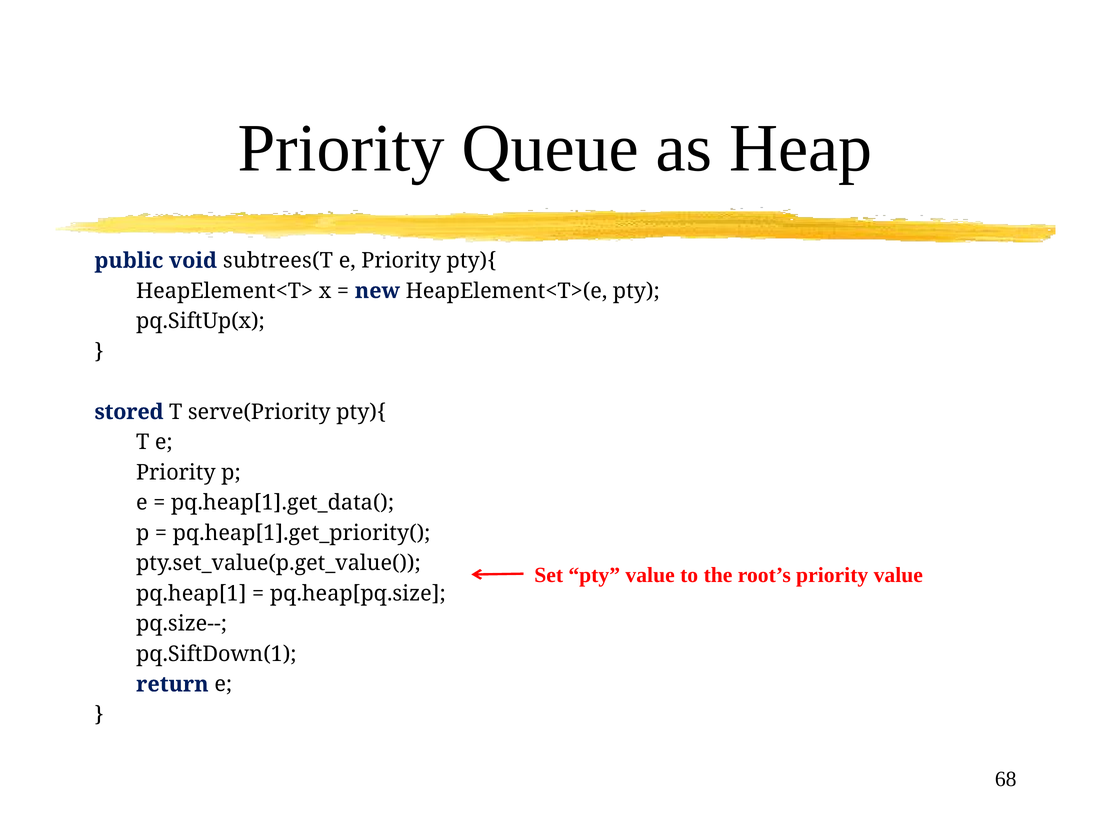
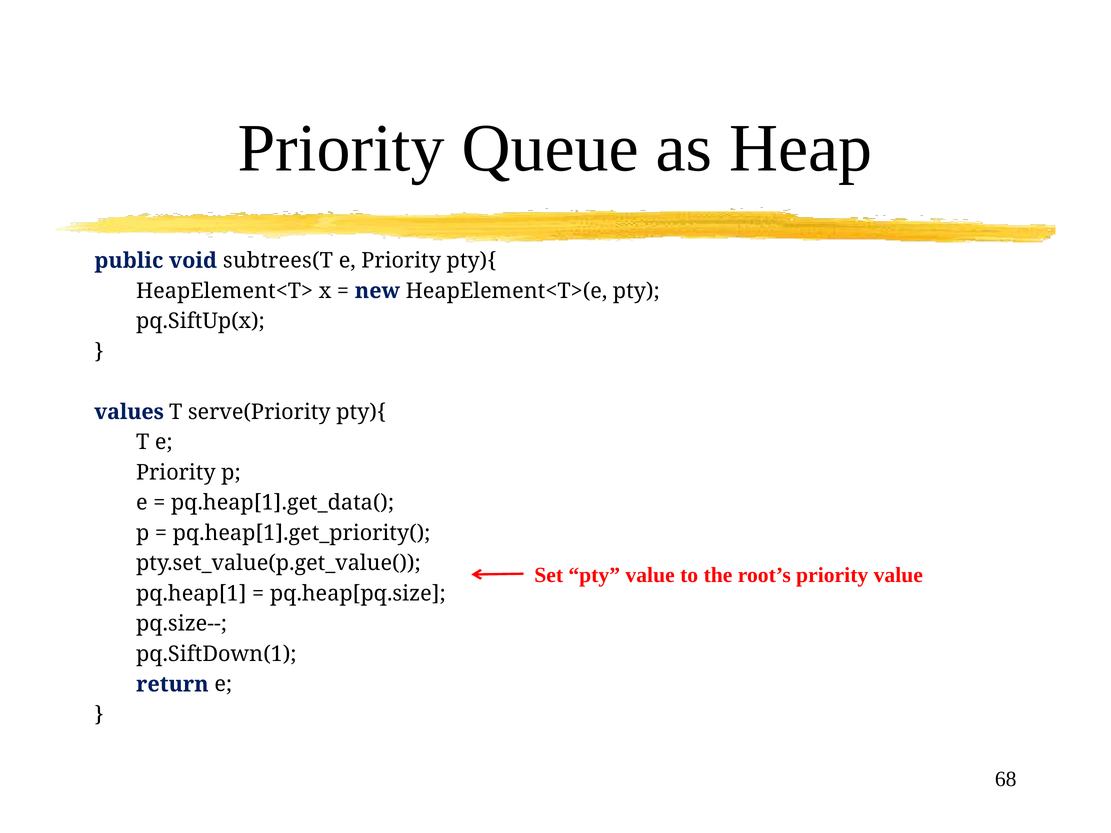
stored: stored -> values
